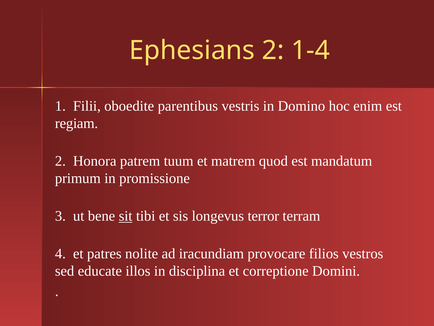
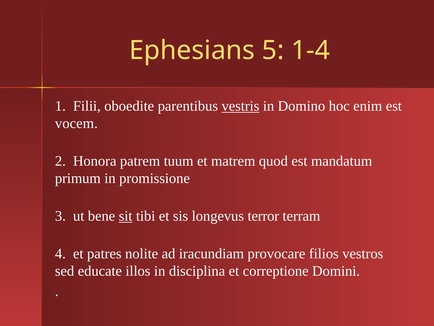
Ephesians 2: 2 -> 5
vestris underline: none -> present
regiam: regiam -> vocem
